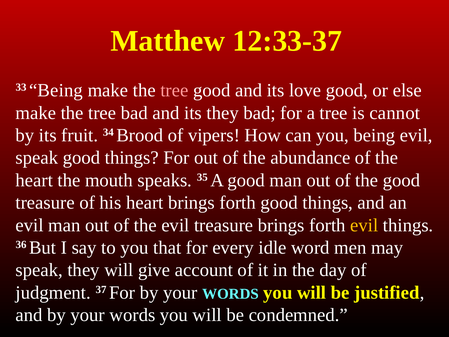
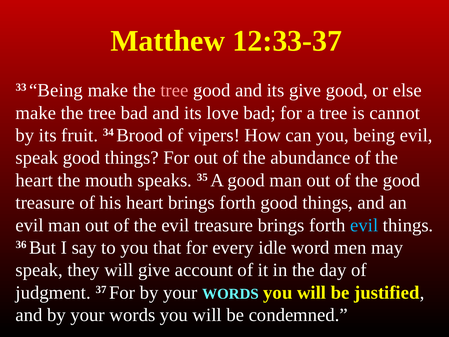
its love: love -> give
its they: they -> love
evil at (364, 225) colour: yellow -> light blue
